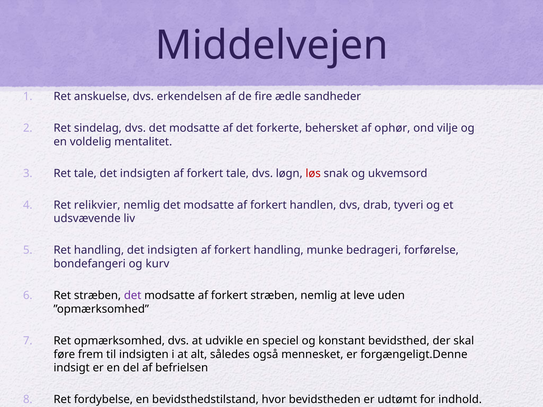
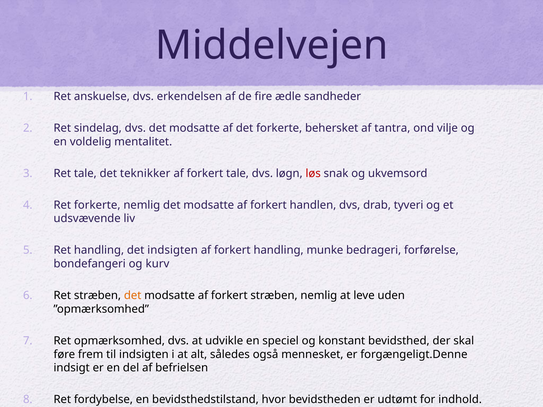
ophør: ophør -> tantra
tale det indsigten: indsigten -> teknikker
Ret relikvier: relikvier -> forkerte
det at (133, 296) colour: purple -> orange
